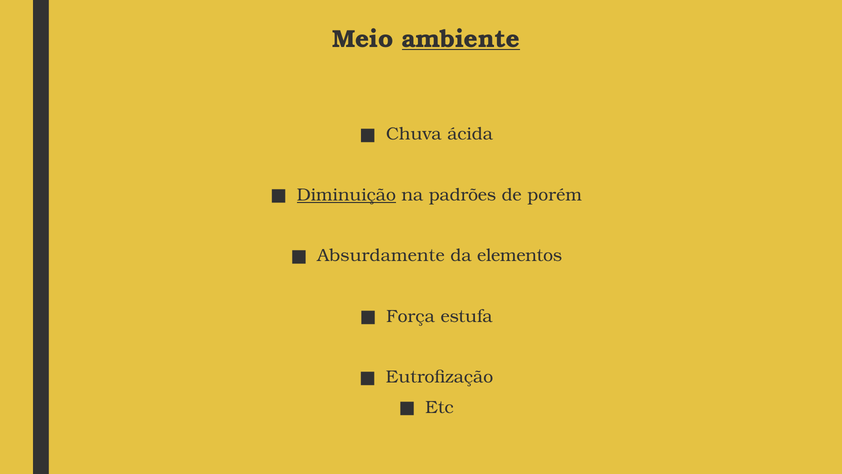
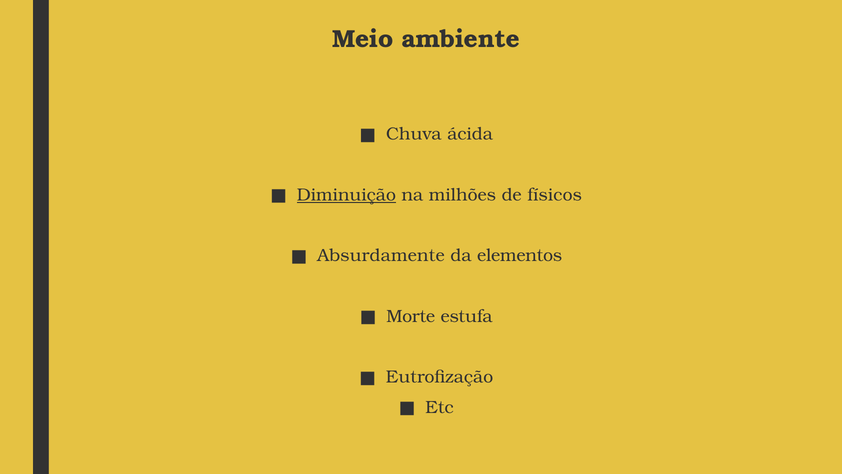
ambiente underline: present -> none
padrões: padrões -> milhões
porém: porém -> físicos
Força: Força -> Morte
